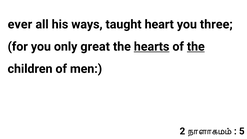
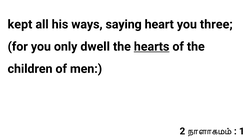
ever: ever -> kept
taught: taught -> saying
great: great -> dwell
the at (196, 47) underline: present -> none
5: 5 -> 1
